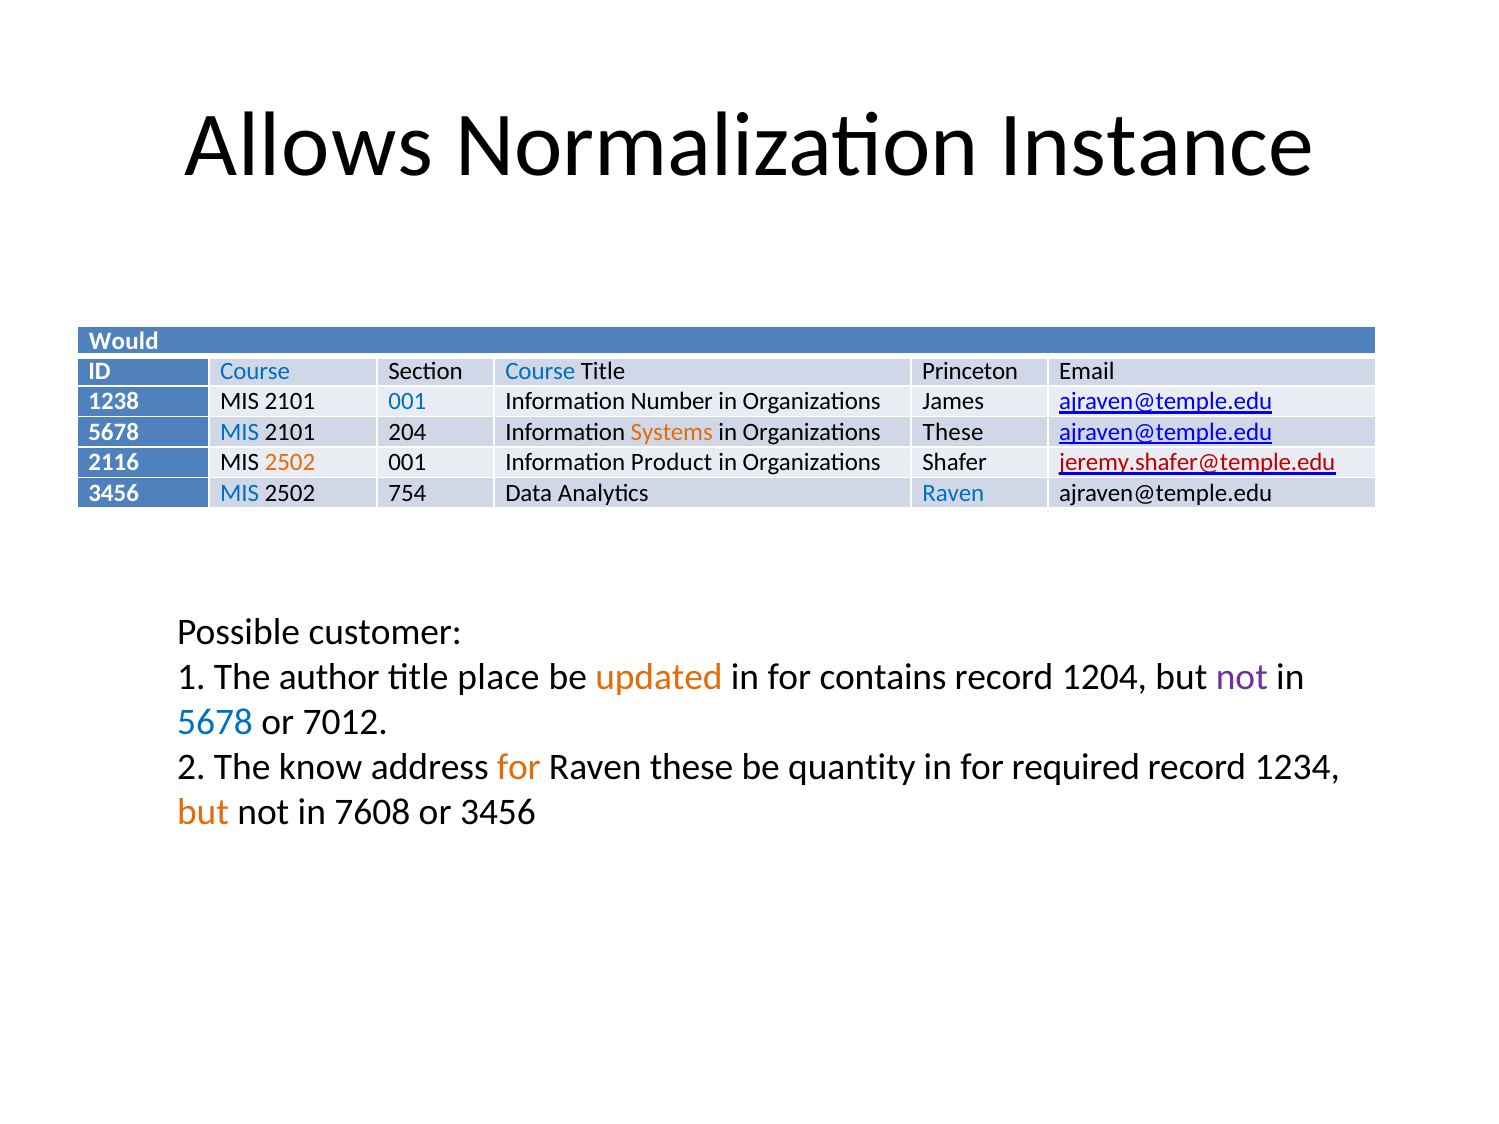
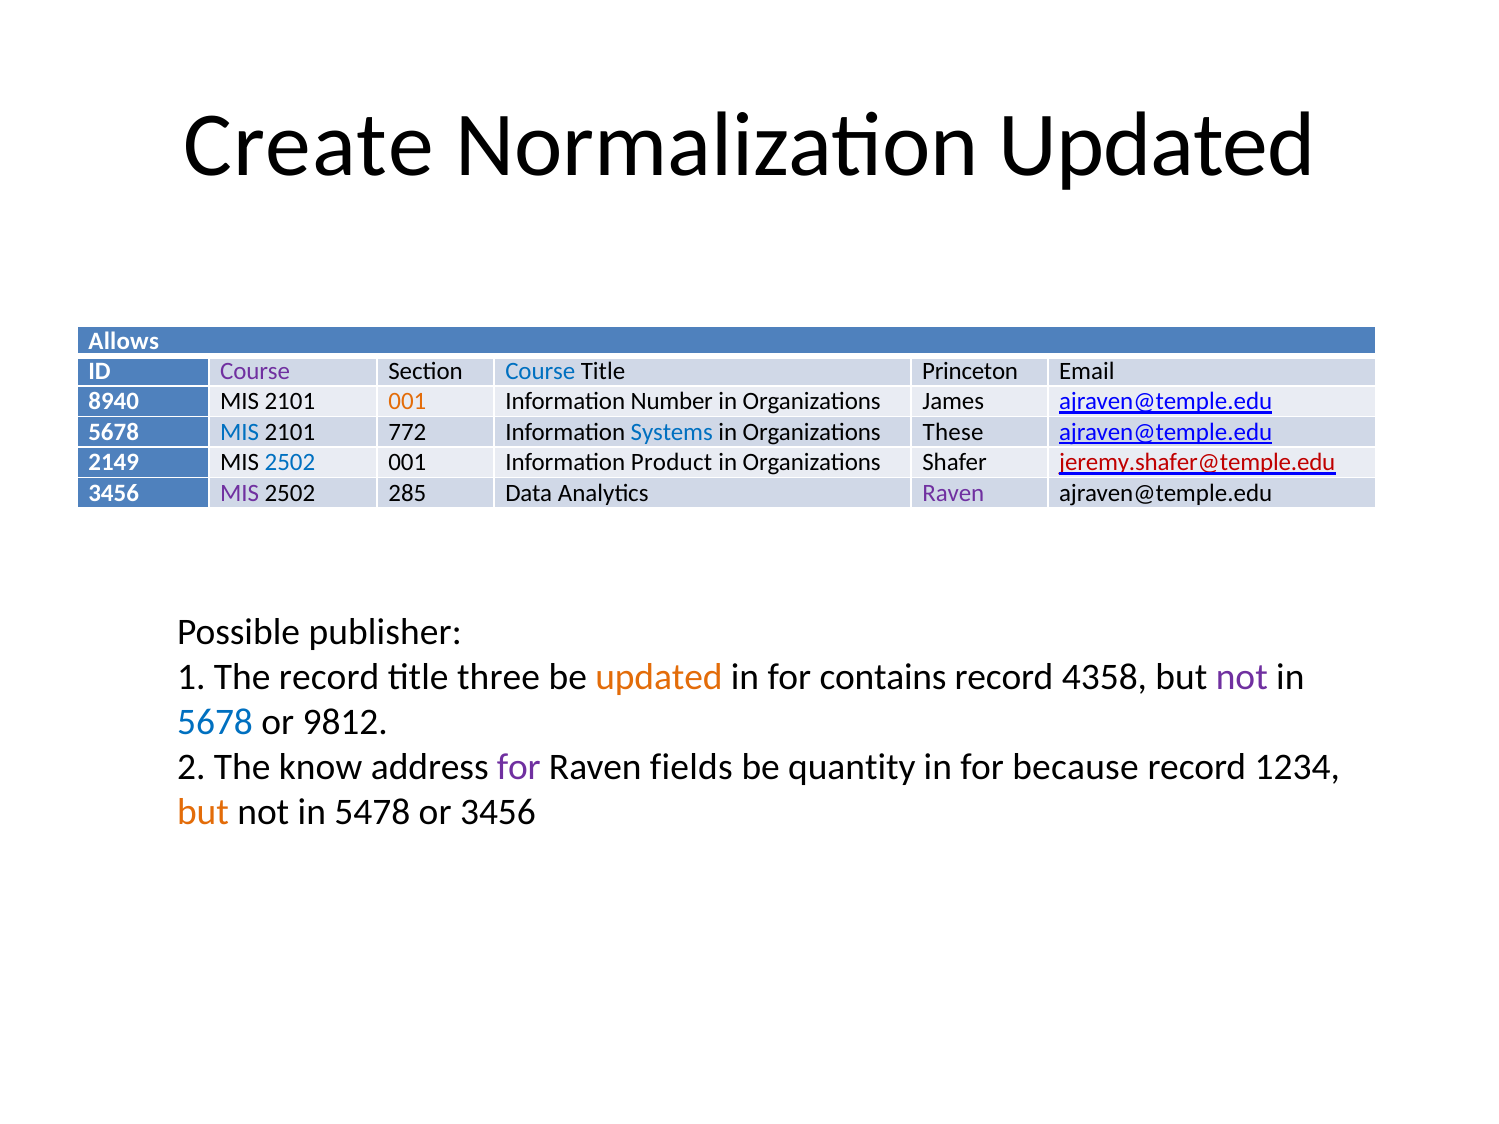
Allows: Allows -> Create
Normalization Instance: Instance -> Updated
Would: Would -> Allows
Course at (255, 372) colour: blue -> purple
1238: 1238 -> 8940
001 at (407, 402) colour: blue -> orange
204: 204 -> 772
Systems colour: orange -> blue
2116: 2116 -> 2149
2502 at (290, 463) colour: orange -> blue
MIS at (240, 493) colour: blue -> purple
754: 754 -> 285
Raven at (953, 493) colour: blue -> purple
customer: customer -> publisher
The author: author -> record
place: place -> three
1204: 1204 -> 4358
7012: 7012 -> 9812
for at (519, 767) colour: orange -> purple
Raven these: these -> fields
required: required -> because
7608: 7608 -> 5478
